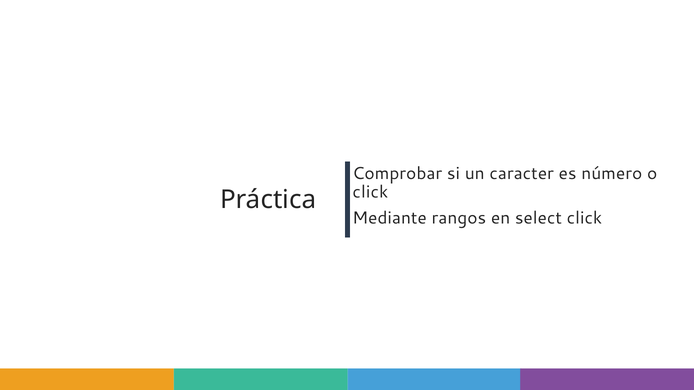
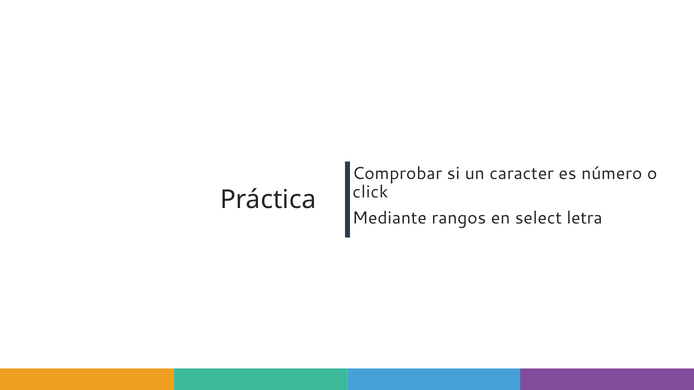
select click: click -> letra
